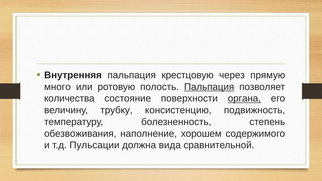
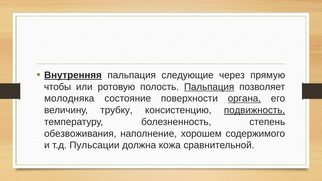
Внутренняя underline: none -> present
крестцовую: крестцовую -> следующие
много: много -> чтобы
количества: количества -> молодняка
подвижность underline: none -> present
вида: вида -> кожа
